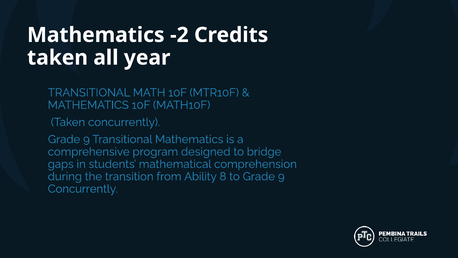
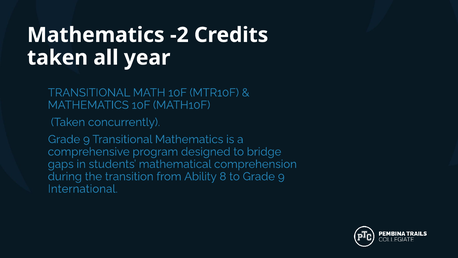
Concurrently at (83, 189): Concurrently -> International
